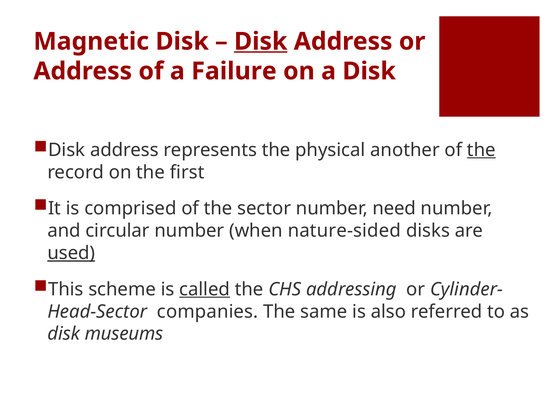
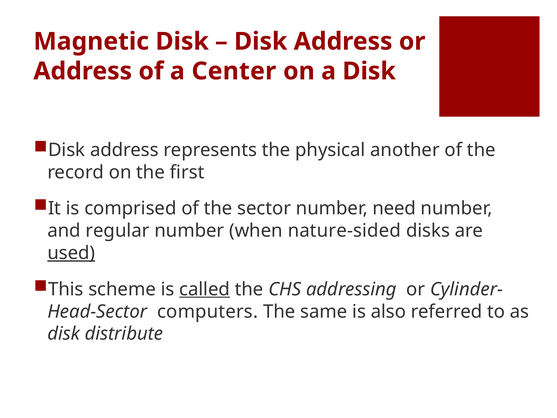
Disk at (261, 41) underline: present -> none
Failure: Failure -> Center
the at (481, 150) underline: present -> none
circular: circular -> regular
companies: companies -> computers
museums: museums -> distribute
